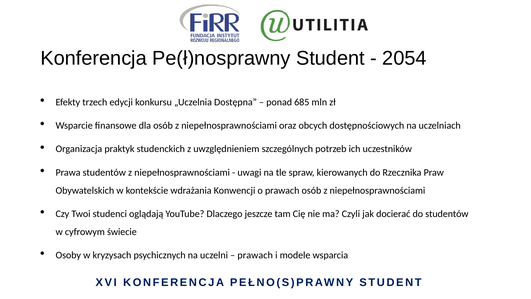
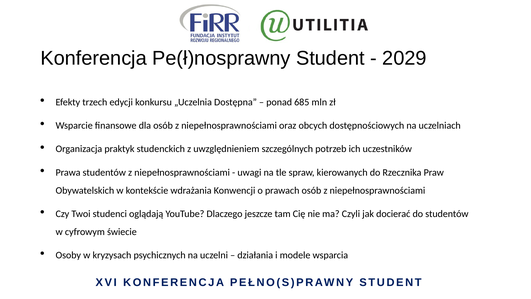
2054: 2054 -> 2029
prawach at (255, 255): prawach -> działania
